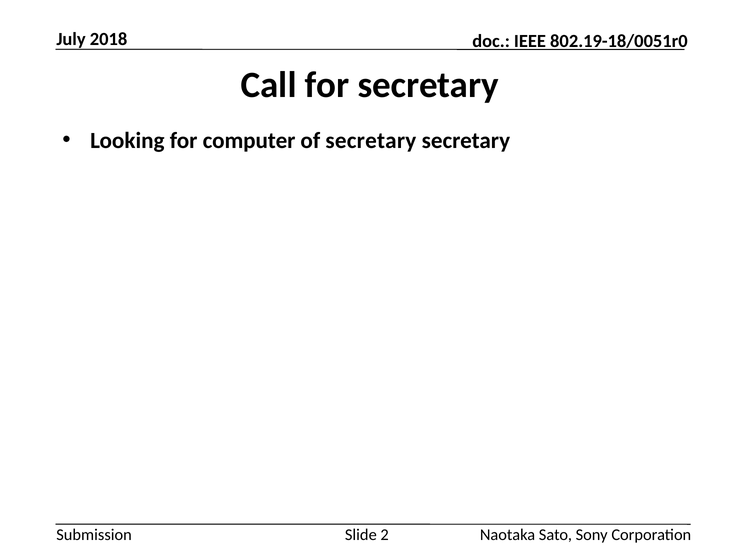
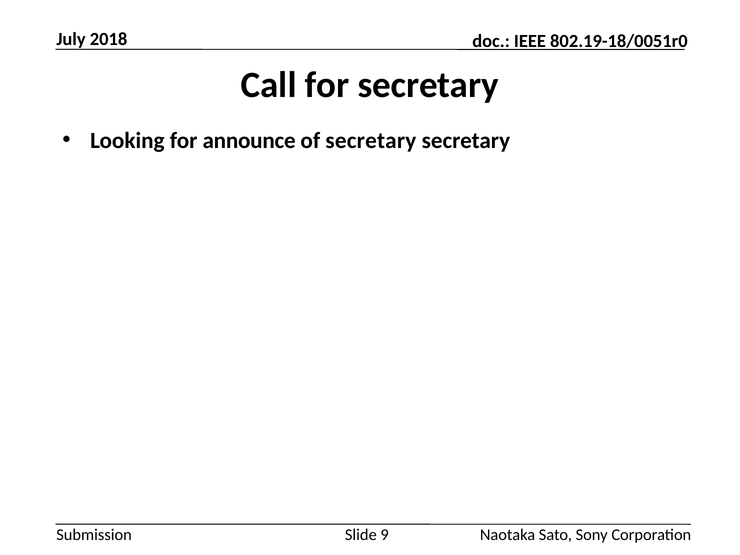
computer: computer -> announce
2: 2 -> 9
